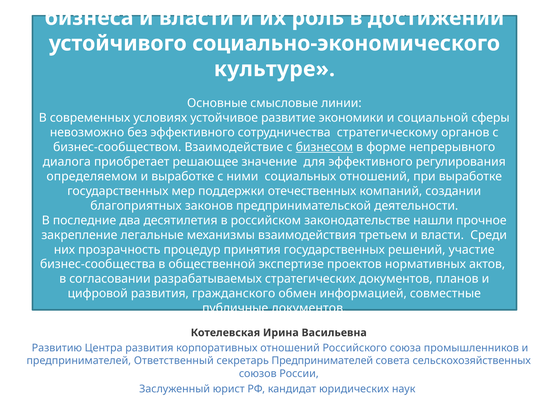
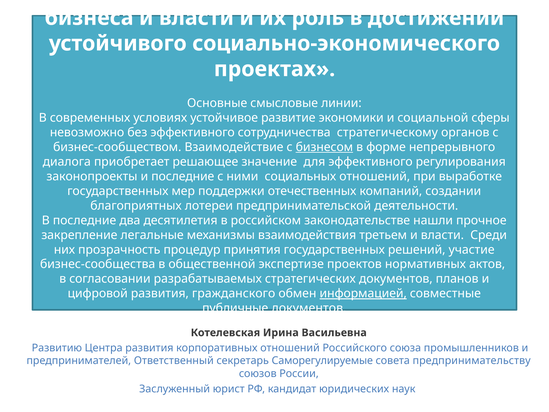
культуре: культуре -> проектах
определяемом: определяемом -> законопроекты
и выработке: выработке -> последние
законов: законов -> лотереи
информацией underline: none -> present
секретарь Предпринимателей: Предпринимателей -> Саморегулируемые
сельскохозяйственных: сельскохозяйственных -> предпринимательству
